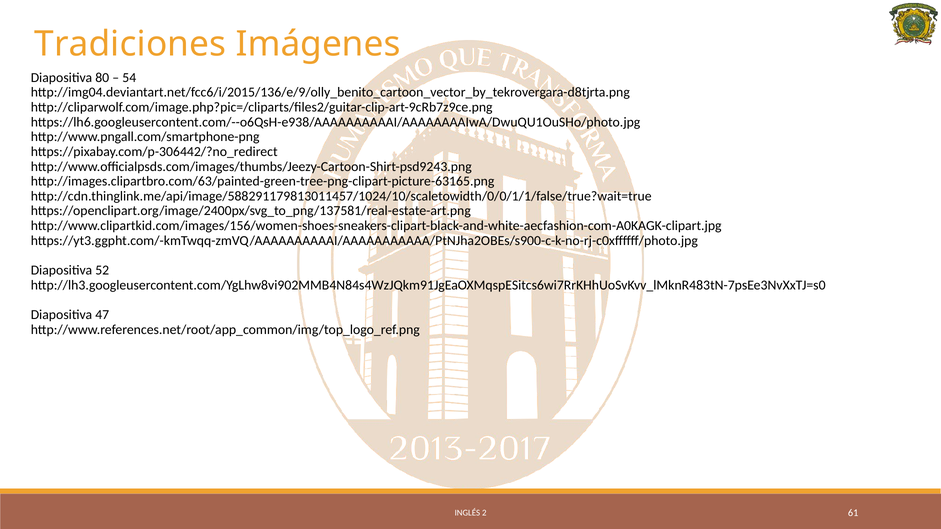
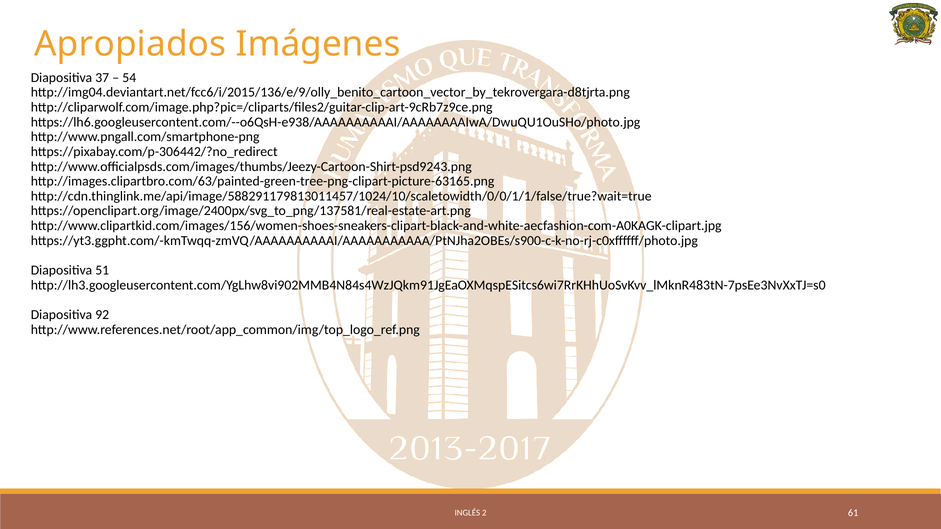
Tradiciones: Tradiciones -> Apropiados
80: 80 -> 37
52: 52 -> 51
47: 47 -> 92
